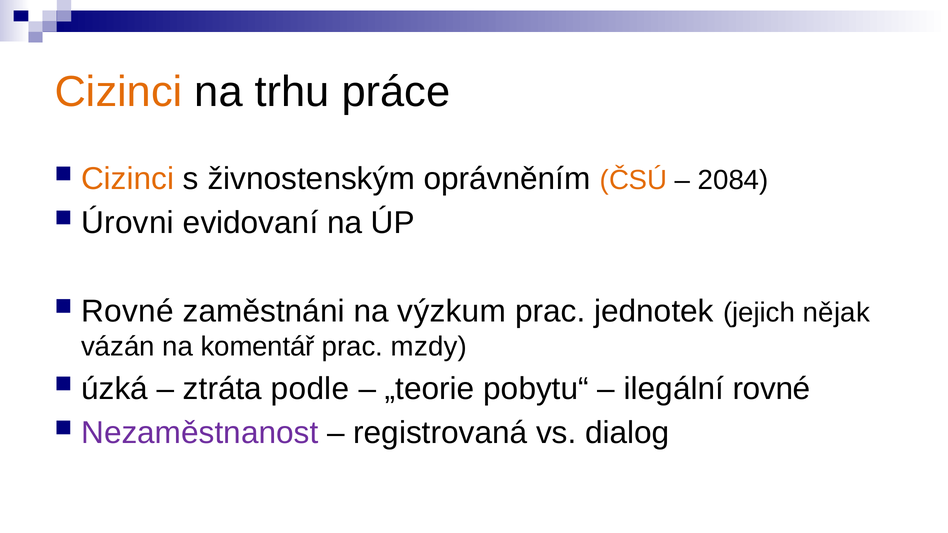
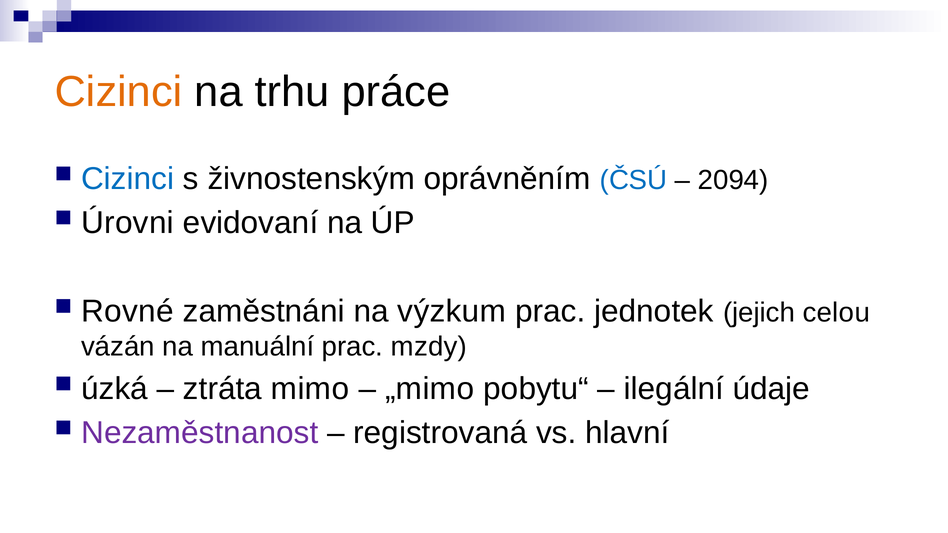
Cizinci at (128, 179) colour: orange -> blue
ČSÚ colour: orange -> blue
2084: 2084 -> 2094
nějak: nějak -> celou
komentář: komentář -> manuální
podle: podle -> mimo
„teorie: „teorie -> „mimo
ilegální rovné: rovné -> údaje
dialog: dialog -> hlavní
